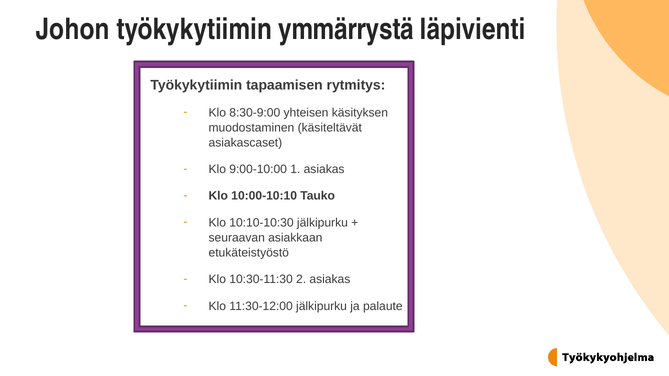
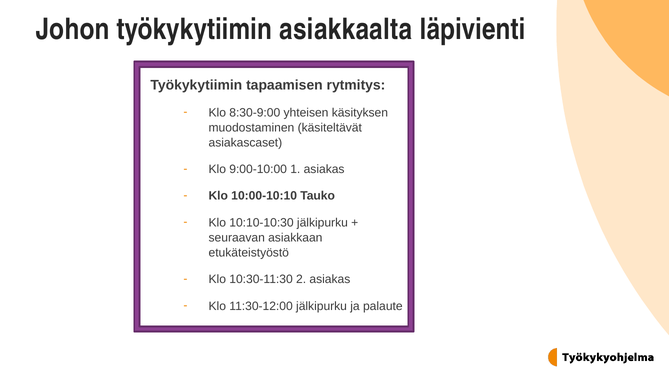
ymmärrystä: ymmärrystä -> asiakkaalta
